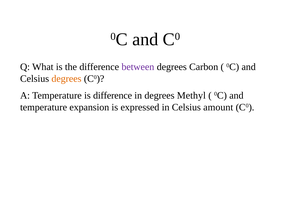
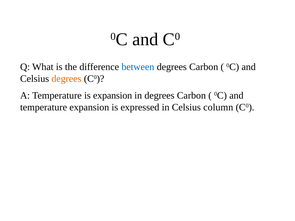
between colour: purple -> blue
is difference: difference -> expansion
in degrees Methyl: Methyl -> Carbon
amount: amount -> column
